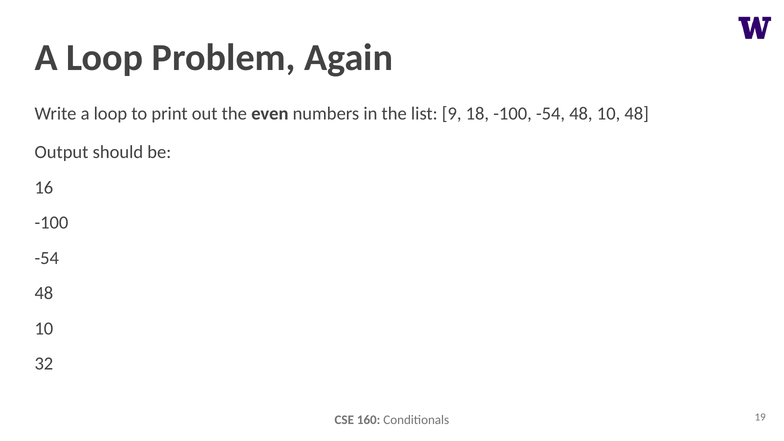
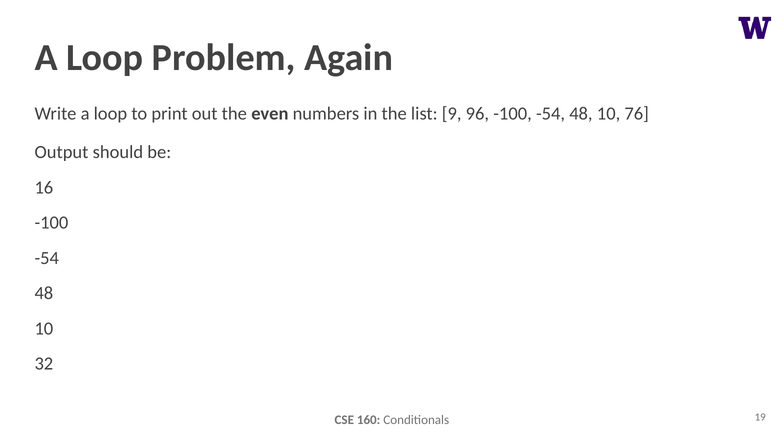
18: 18 -> 96
10 48: 48 -> 76
